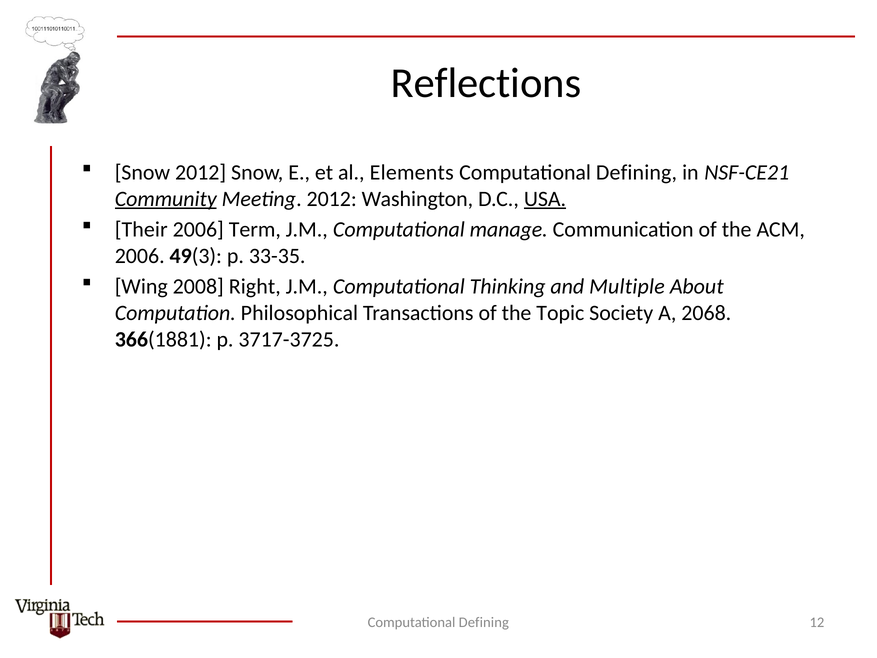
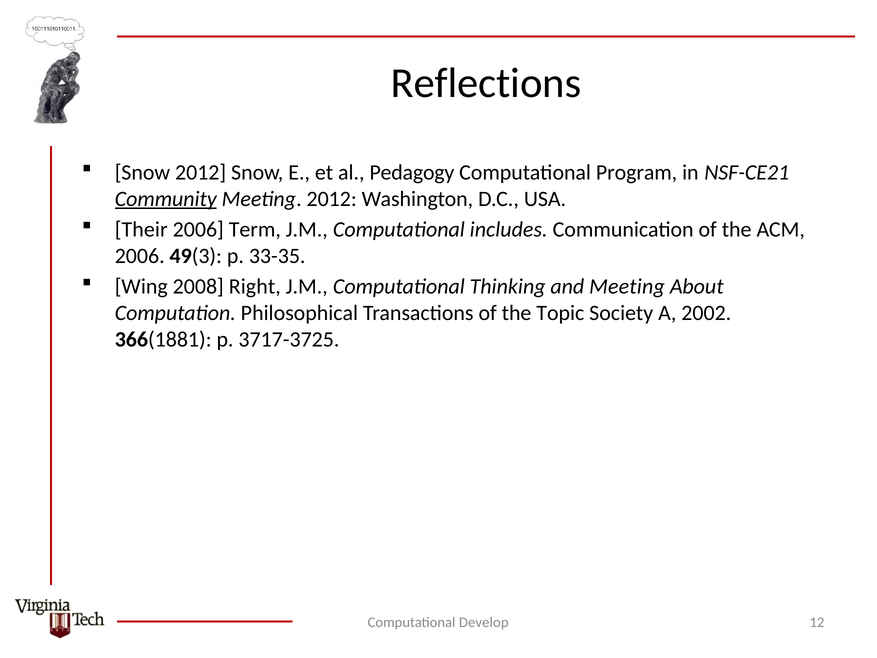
Elements: Elements -> Pedagogy
Defining at (636, 173): Defining -> Program
USA underline: present -> none
manage: manage -> includes
and Multiple: Multiple -> Meeting
2068: 2068 -> 2002
Defining at (484, 622): Defining -> Develop
